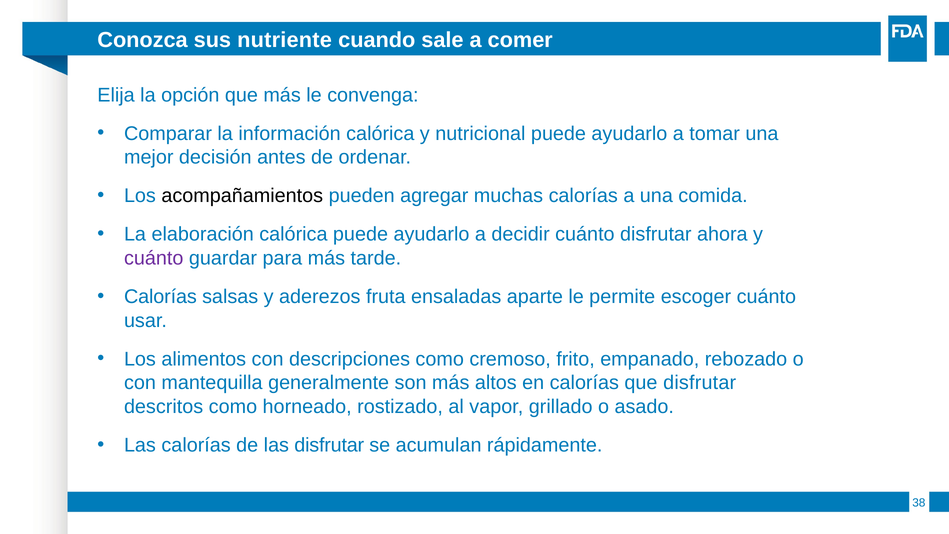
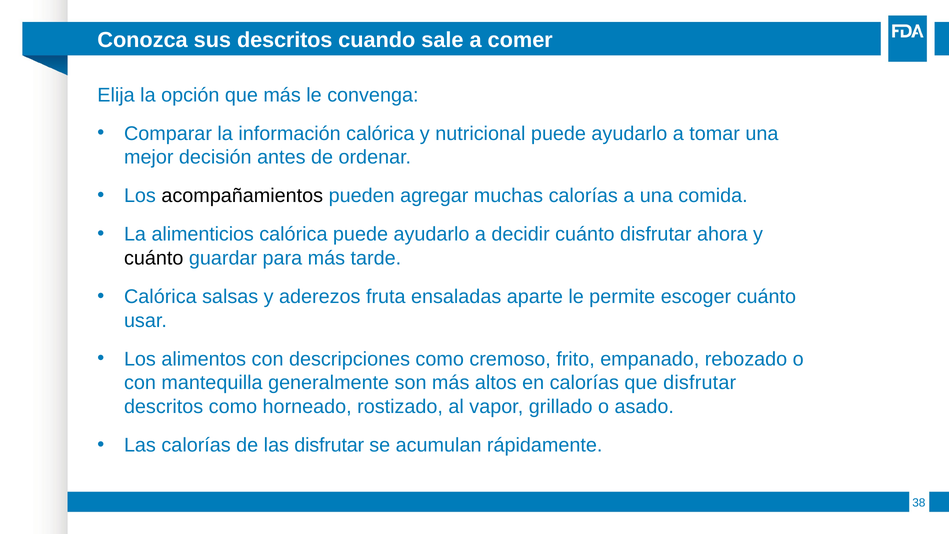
sus nutriente: nutriente -> descritos
elaboración: elaboración -> alimenticios
cuánto at (154, 258) colour: purple -> black
Calorías at (160, 297): Calorías -> Calórica
